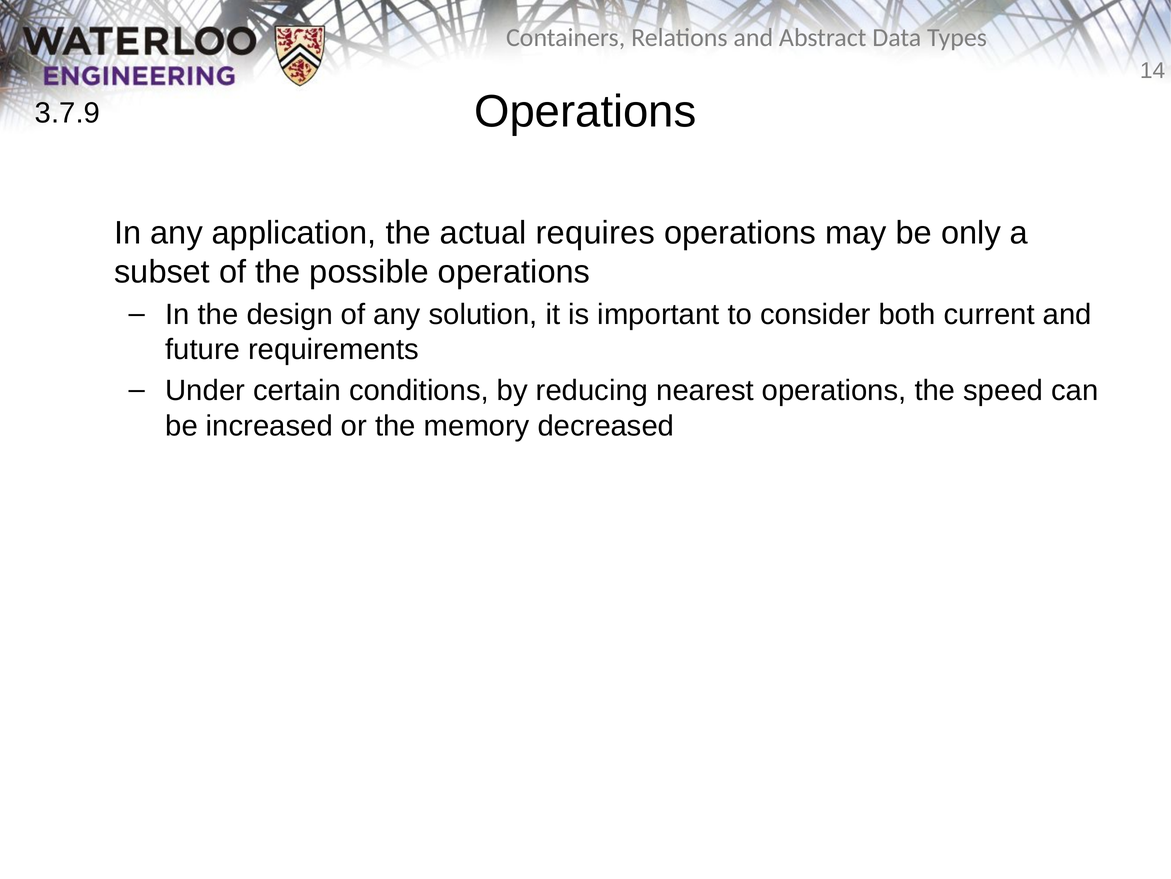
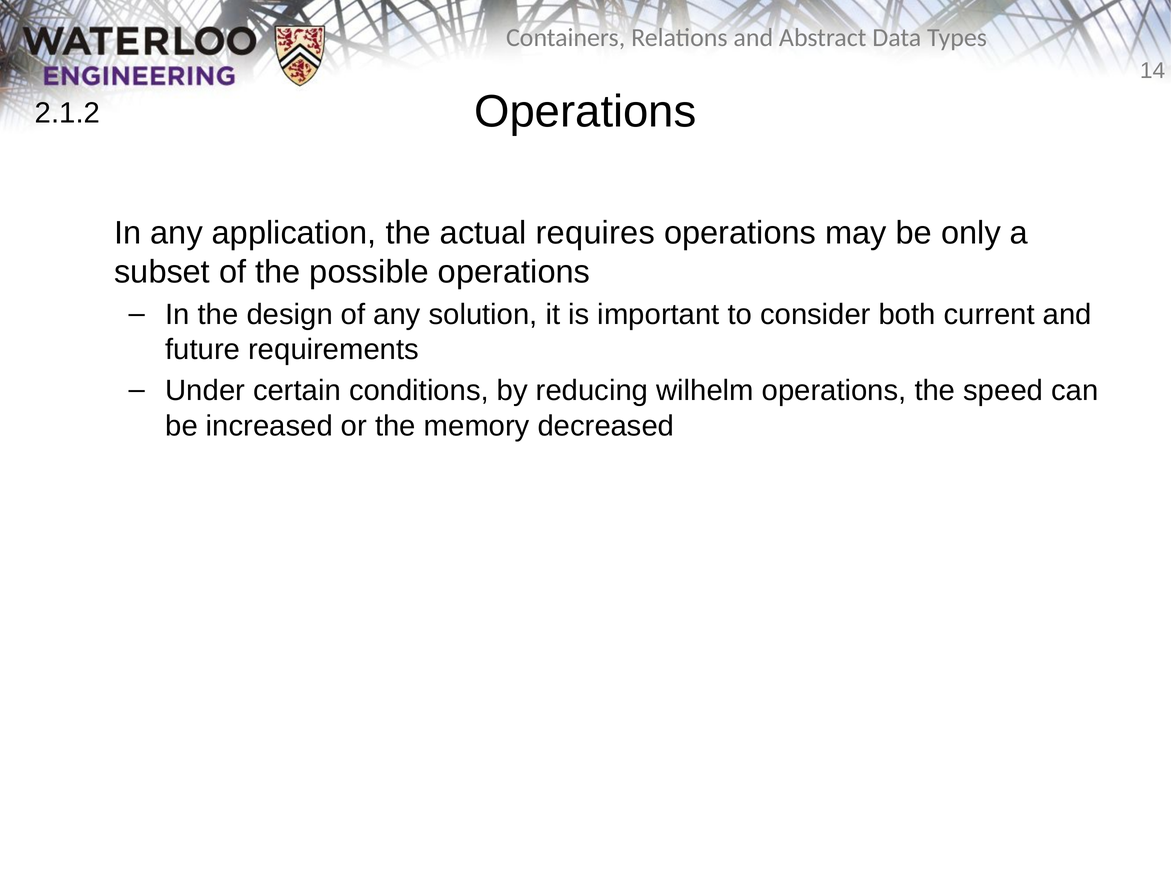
3.7.9: 3.7.9 -> 2.1.2
nearest: nearest -> wilhelm
